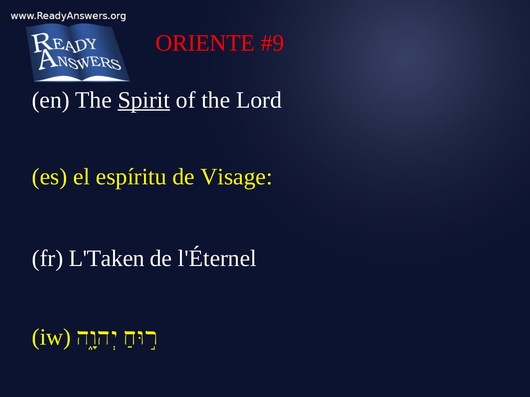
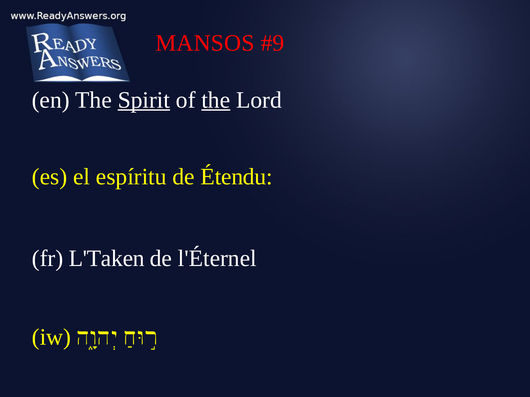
ORIENTE: ORIENTE -> MANSOS
the at (216, 100) underline: none -> present
Visage: Visage -> Étendu
